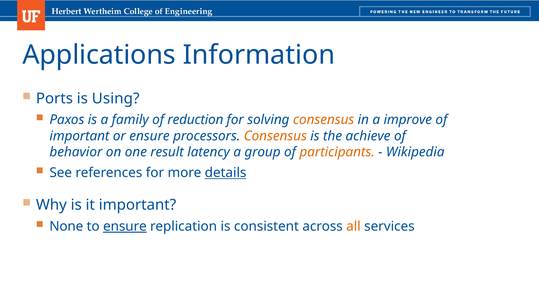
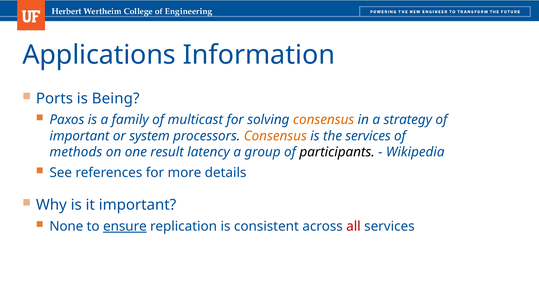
Using: Using -> Being
reduction: reduction -> multicast
improve: improve -> strategy
or ensure: ensure -> system
the achieve: achieve -> services
behavior: behavior -> methods
participants colour: orange -> black
details underline: present -> none
all colour: orange -> red
